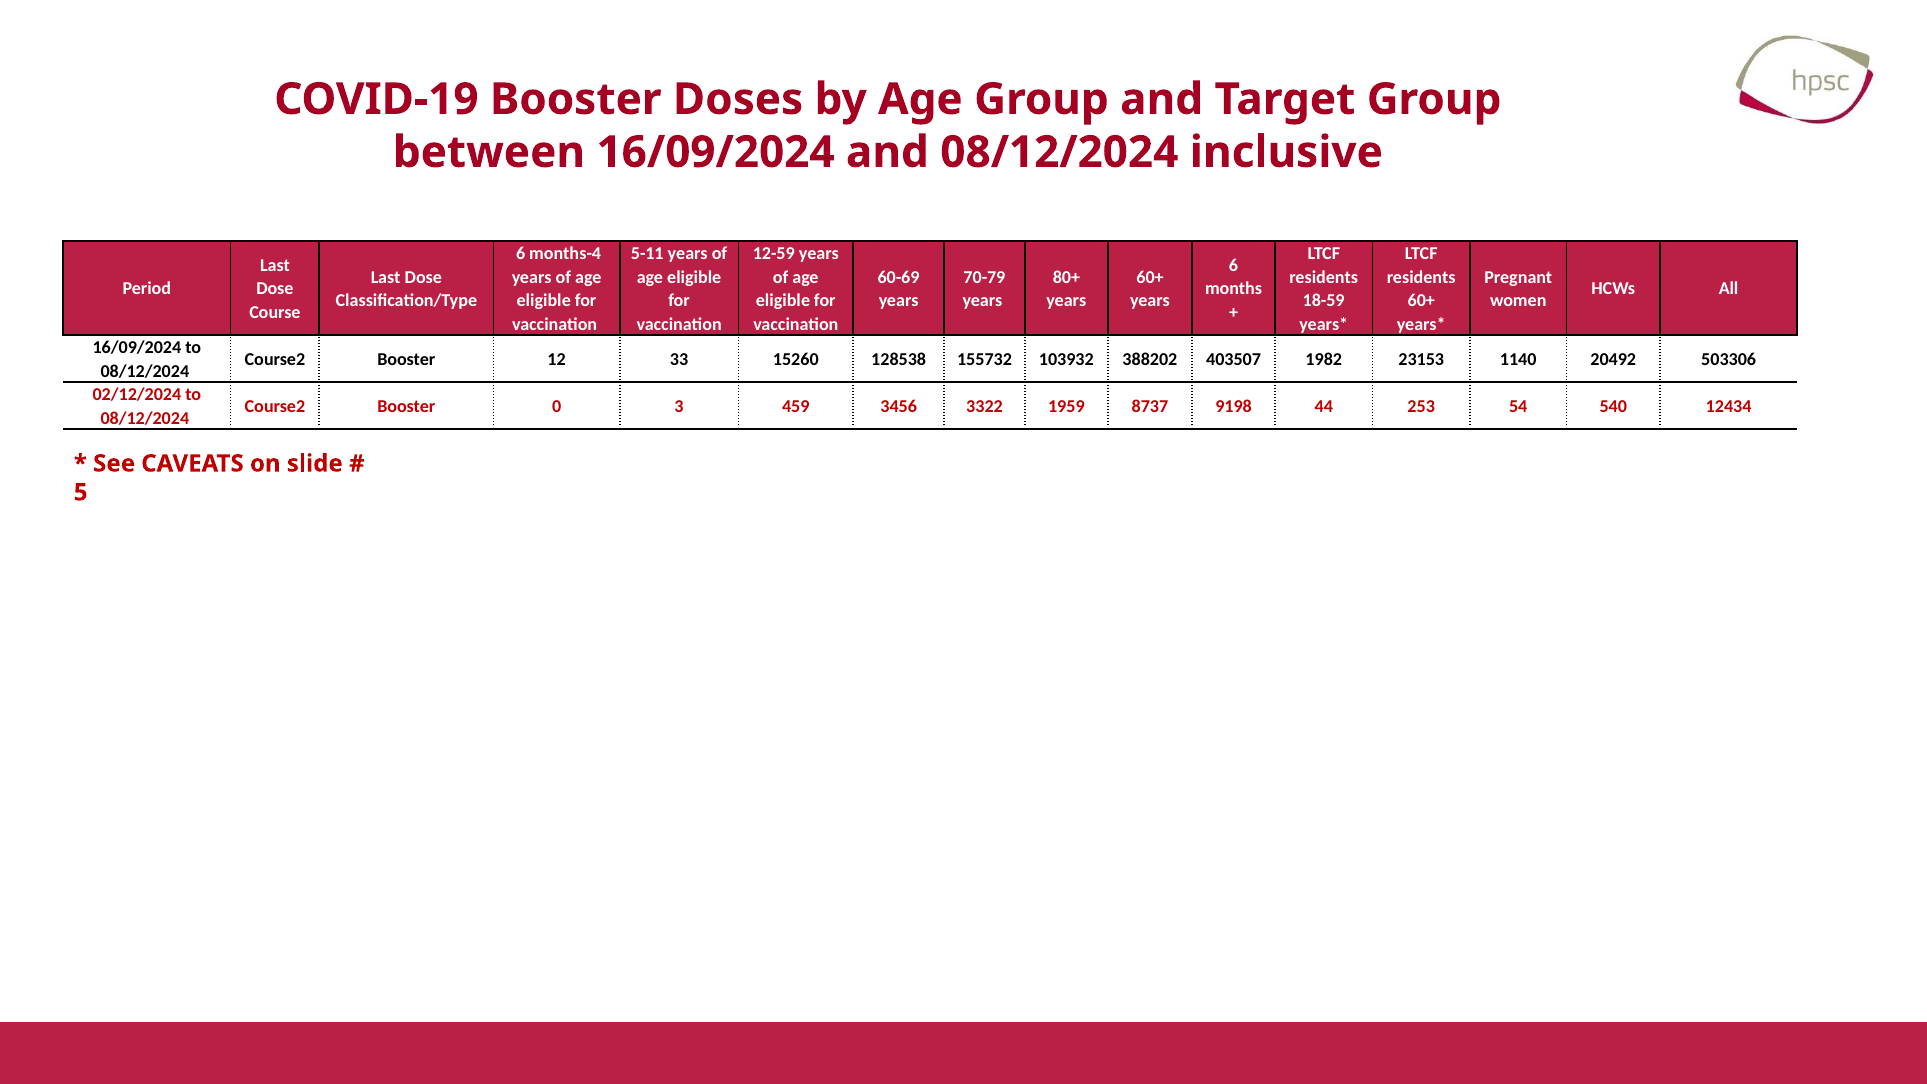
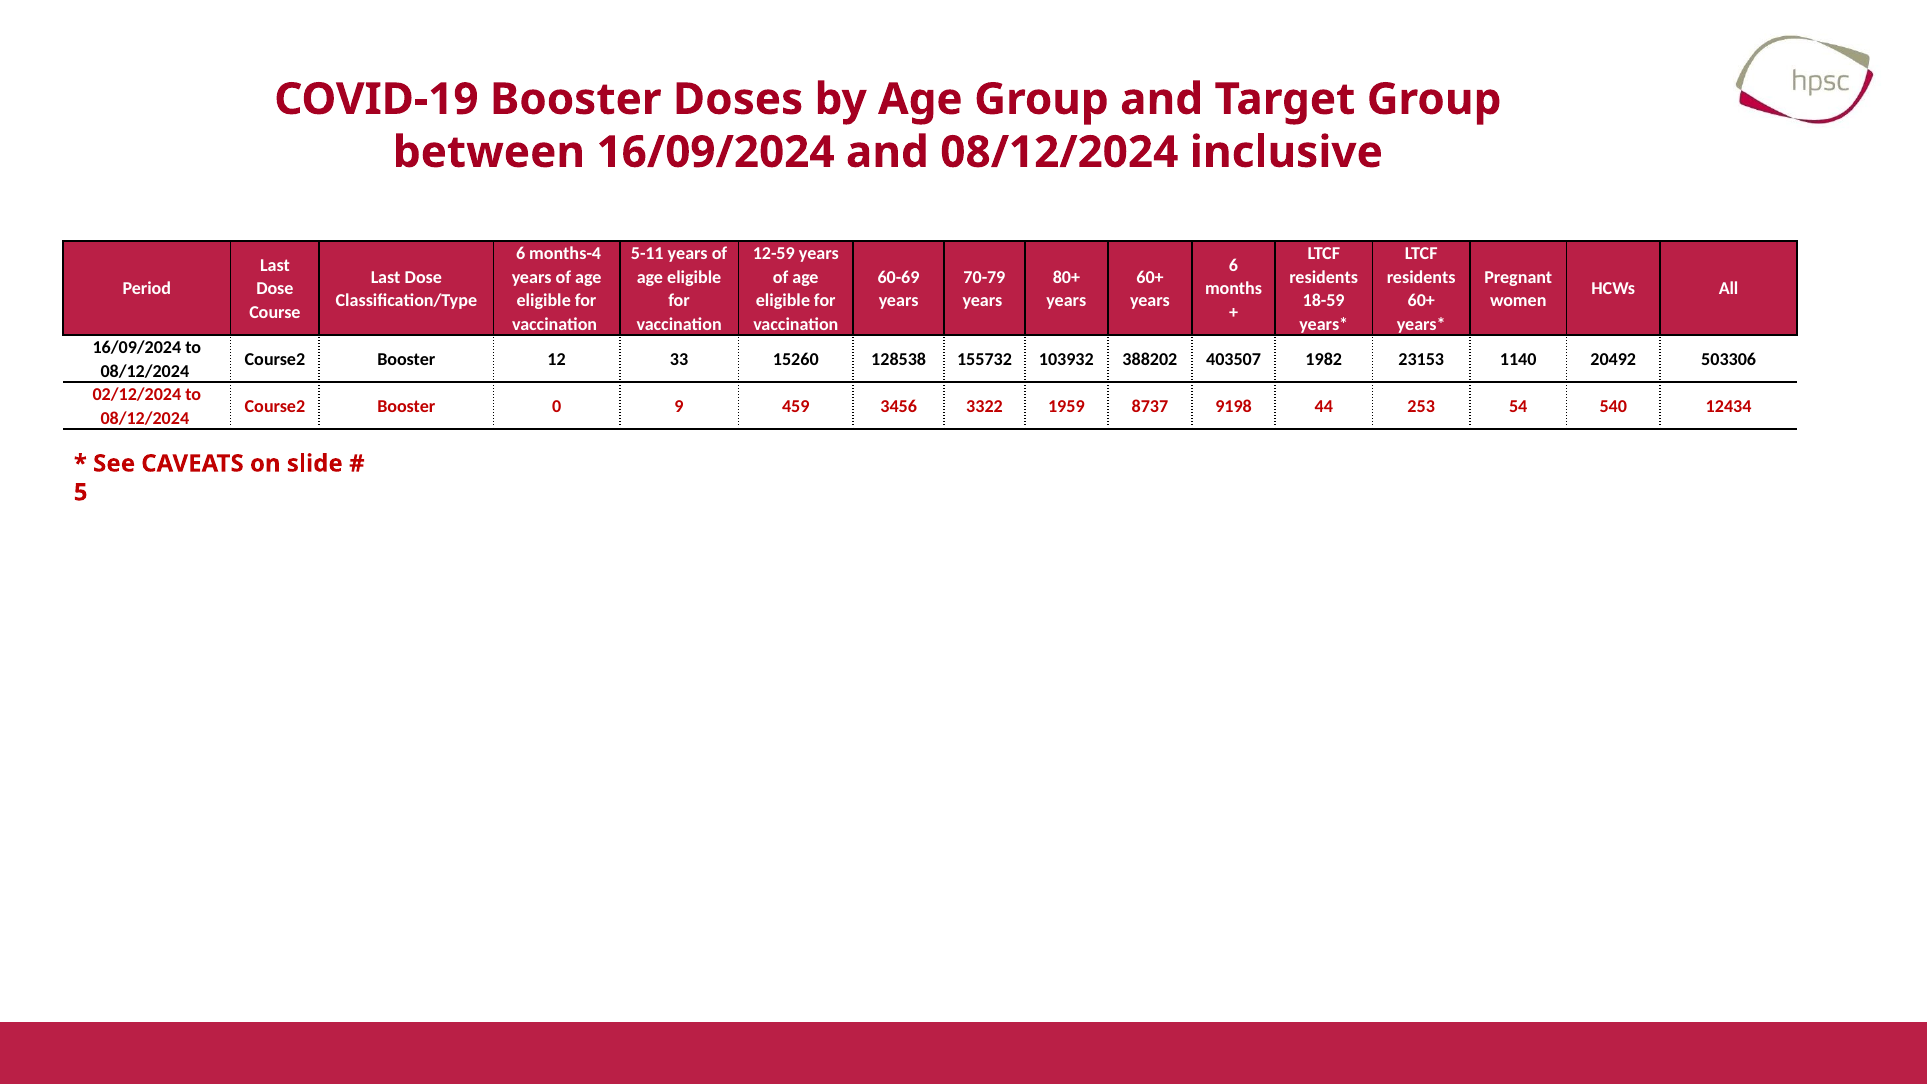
3: 3 -> 9
